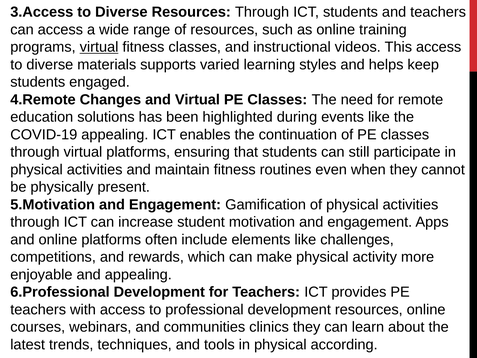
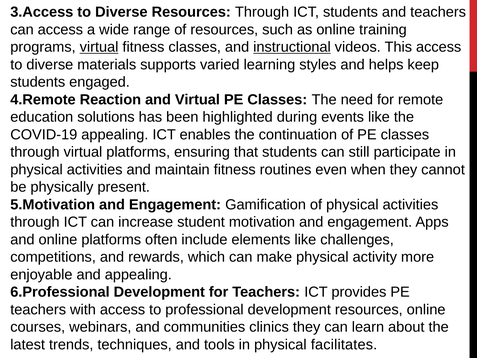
instructional underline: none -> present
Changes: Changes -> Reaction
according: according -> facilitates
